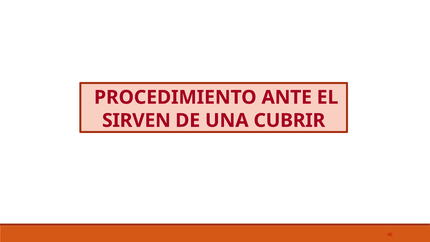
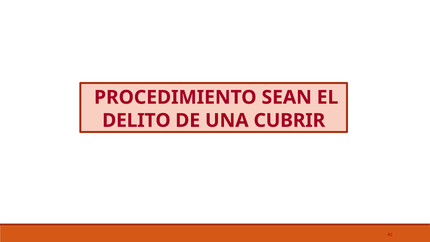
ANTE: ANTE -> SEAN
SIRVEN: SIRVEN -> DELITO
